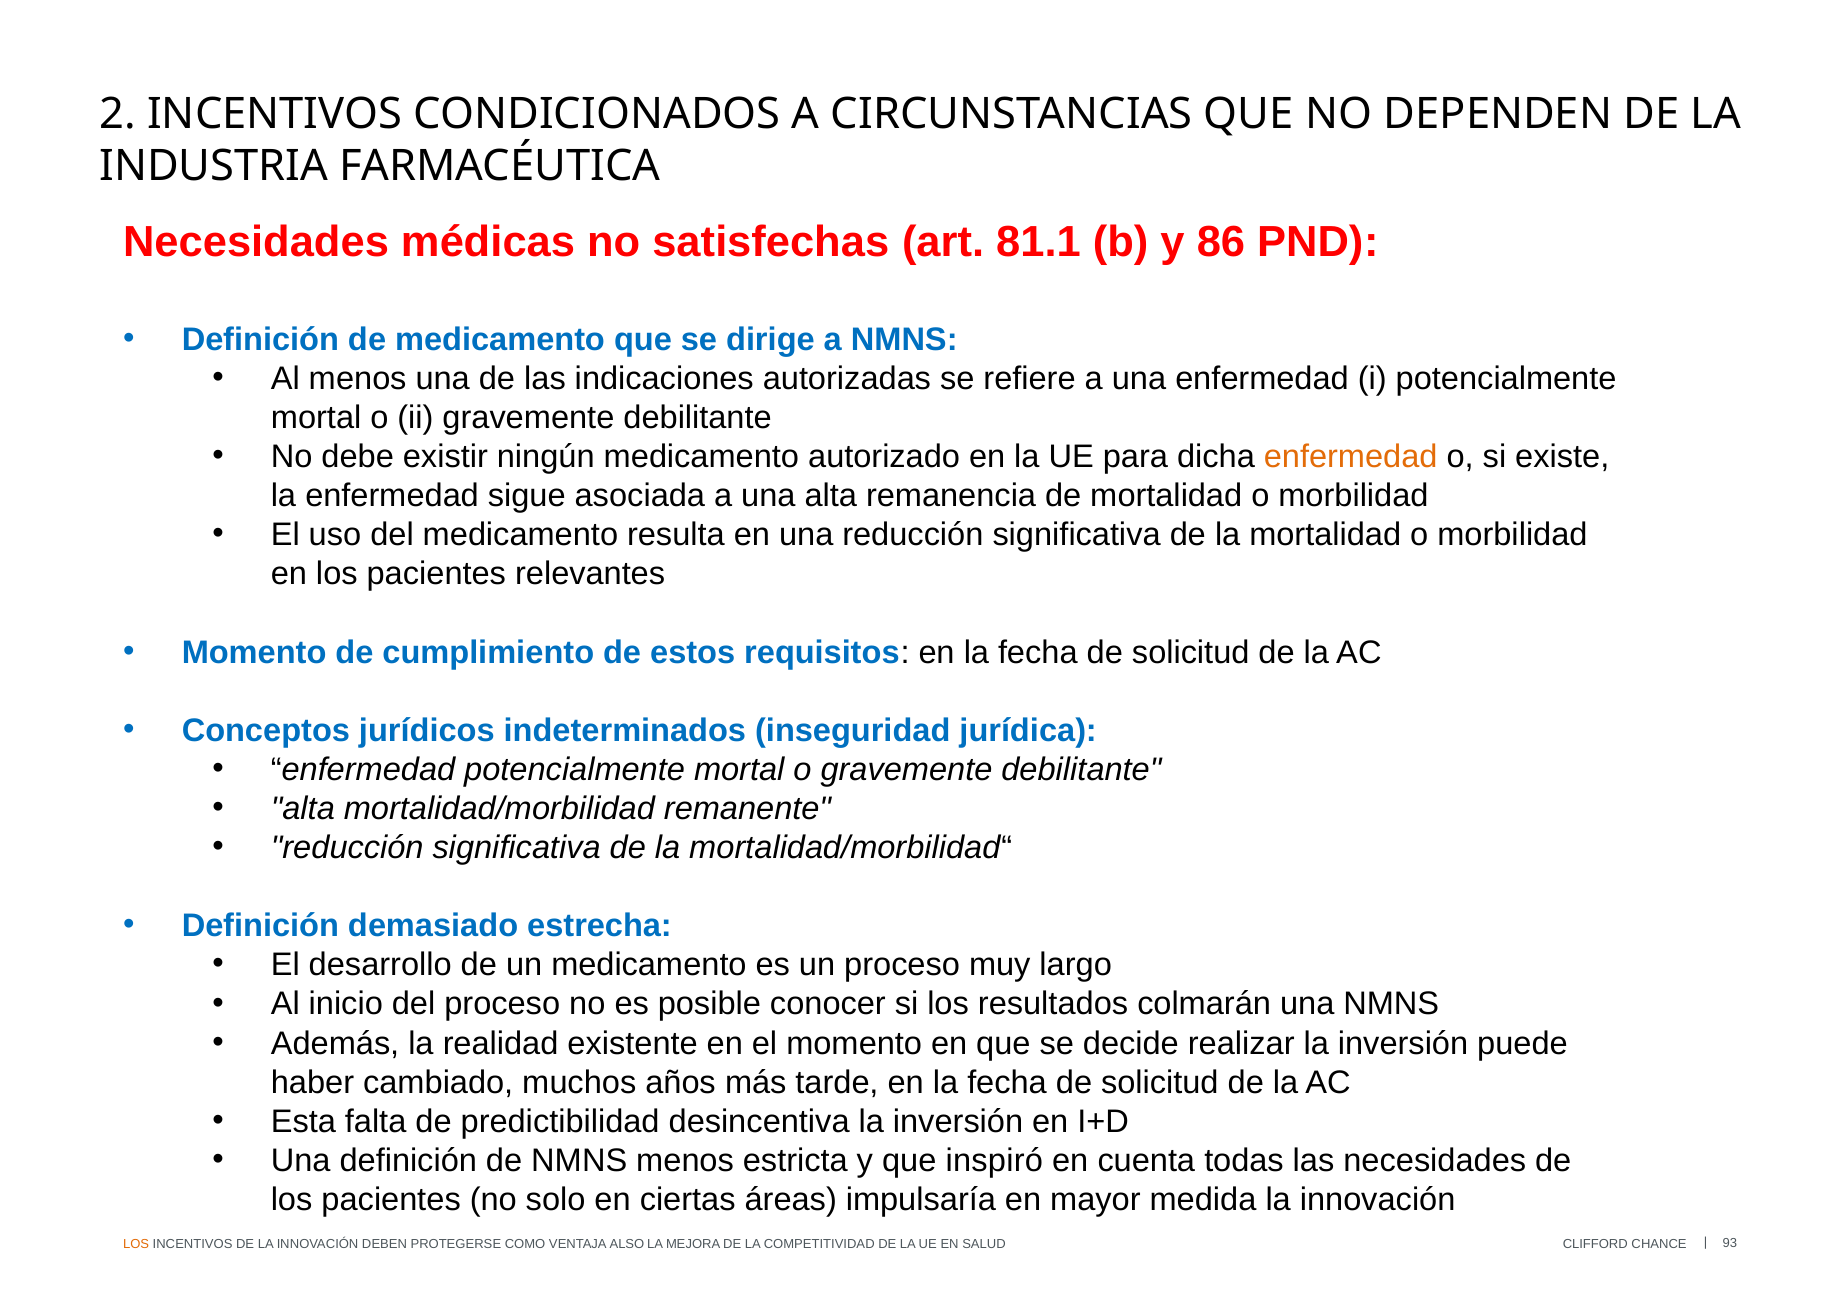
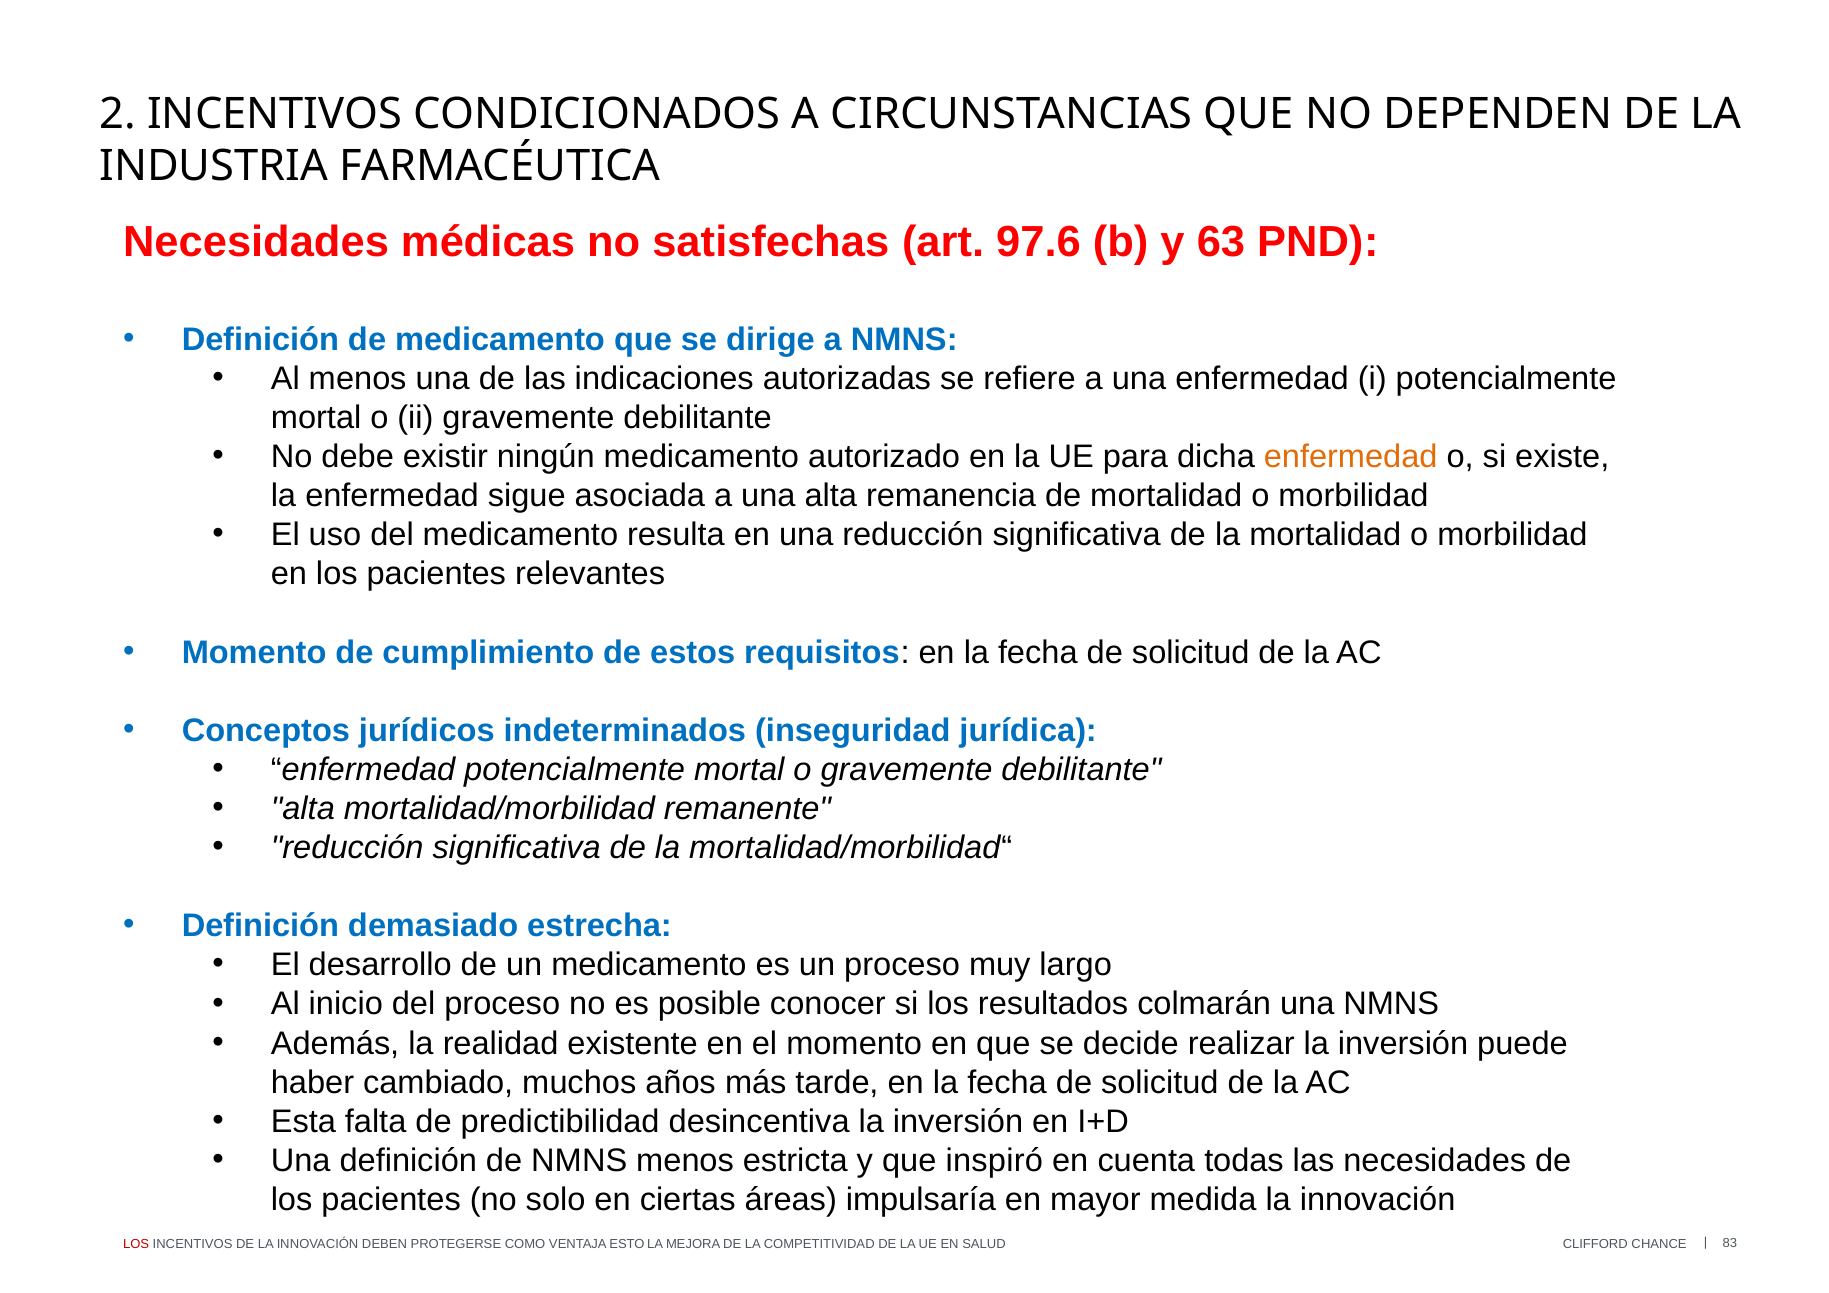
81.1: 81.1 -> 97.6
86: 86 -> 63
93: 93 -> 83
LOS at (136, 1245) colour: orange -> red
ALSO: ALSO -> ESTO
